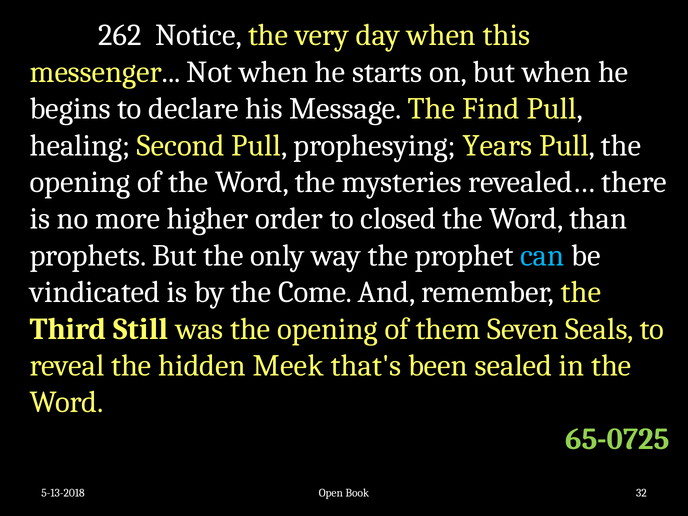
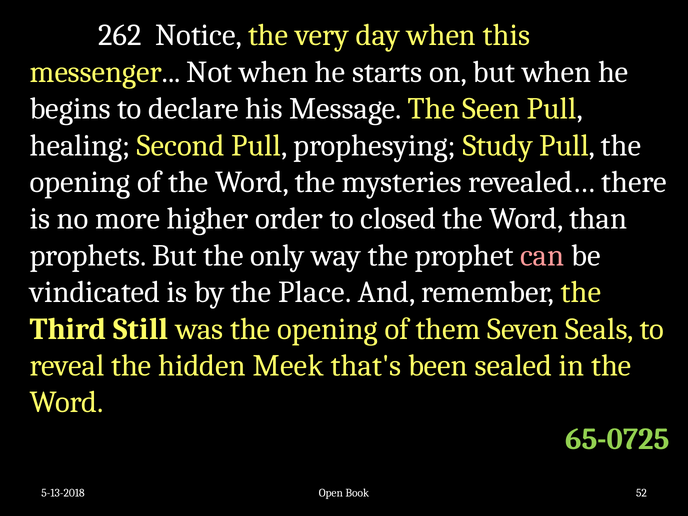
Find: Find -> Seen
Years: Years -> Study
can colour: light blue -> pink
Come: Come -> Place
32: 32 -> 52
